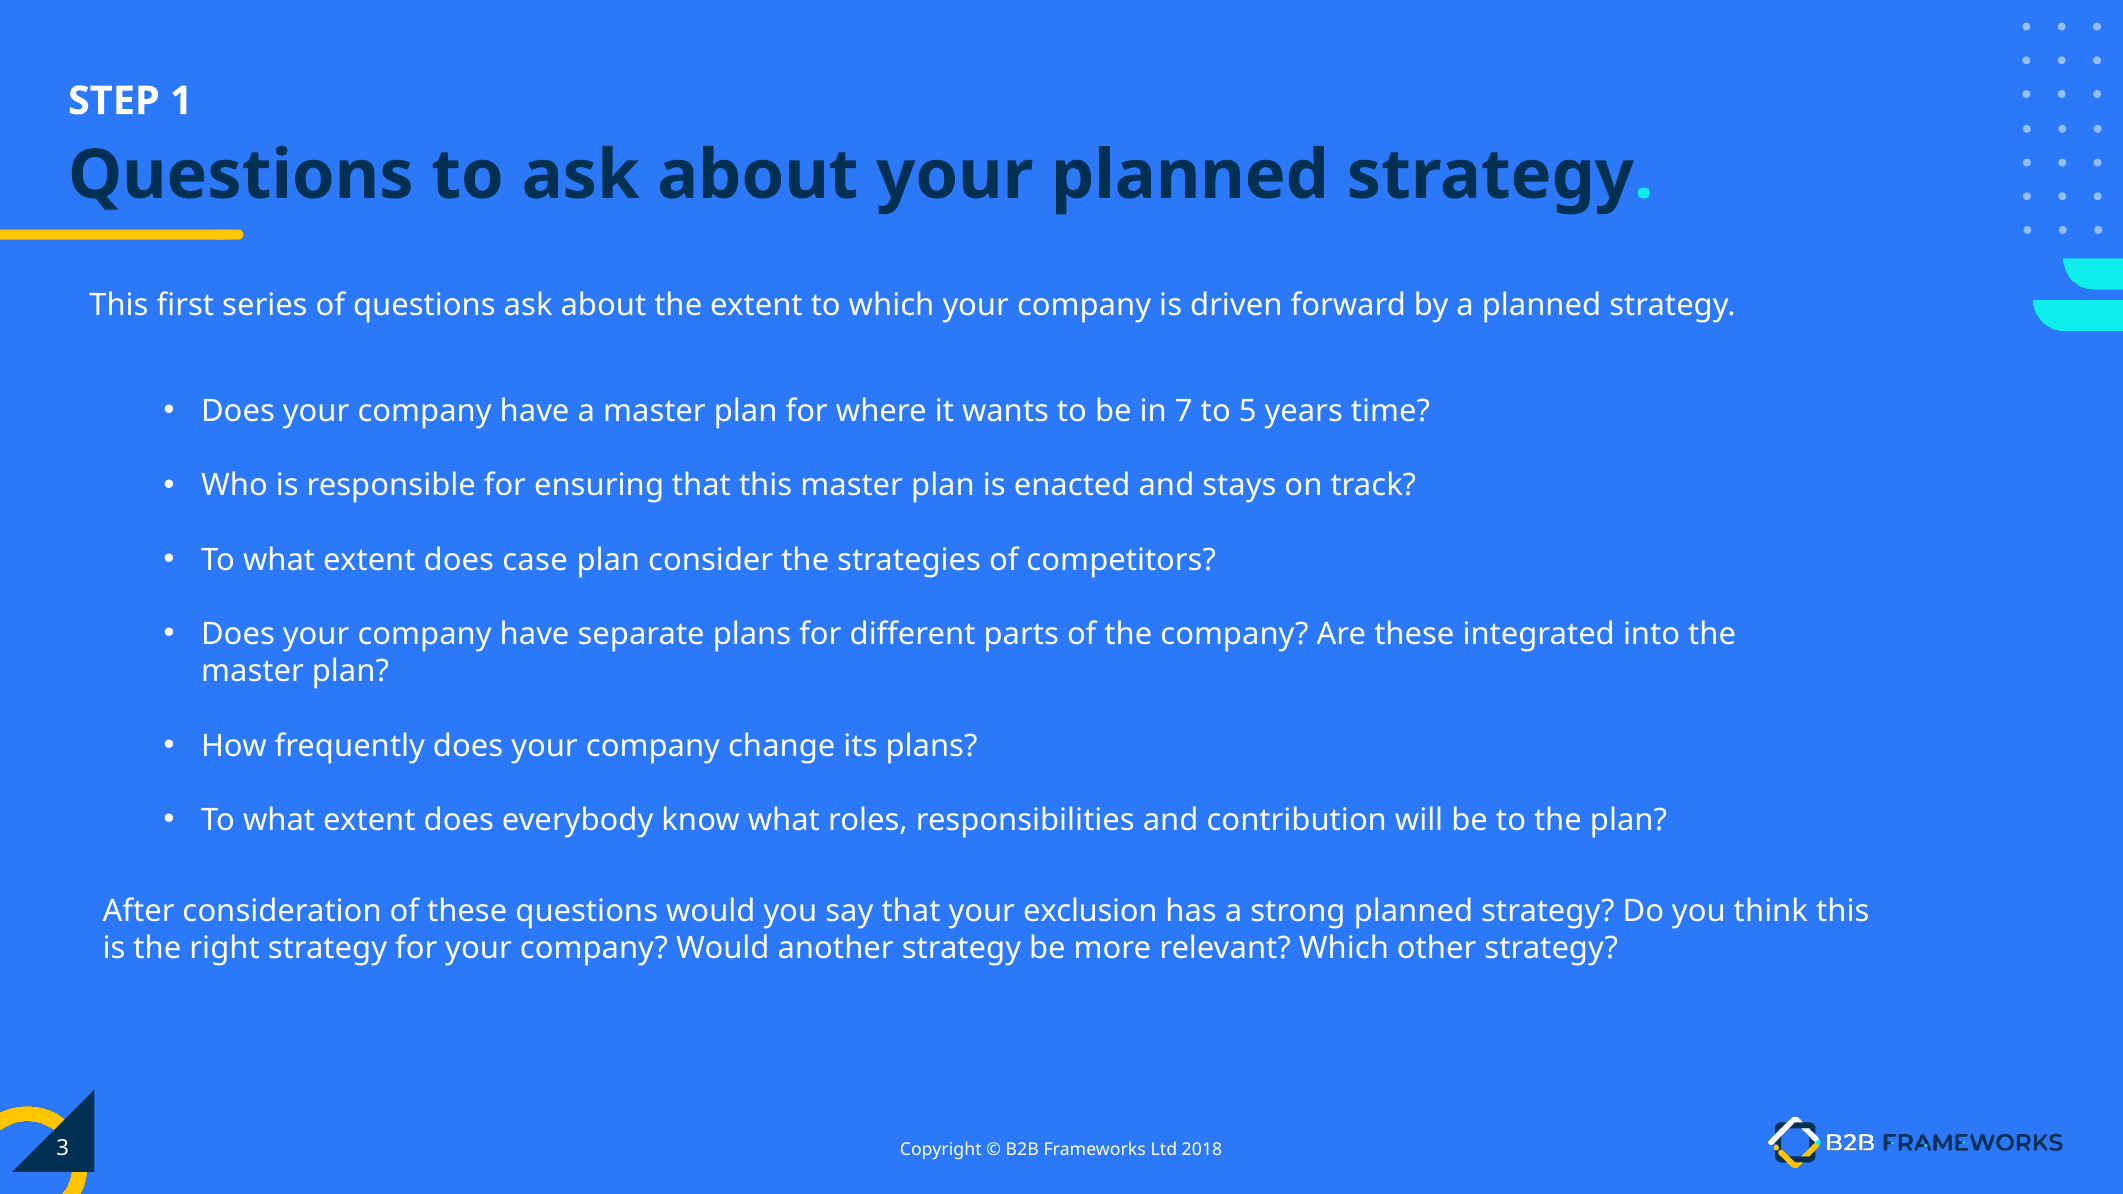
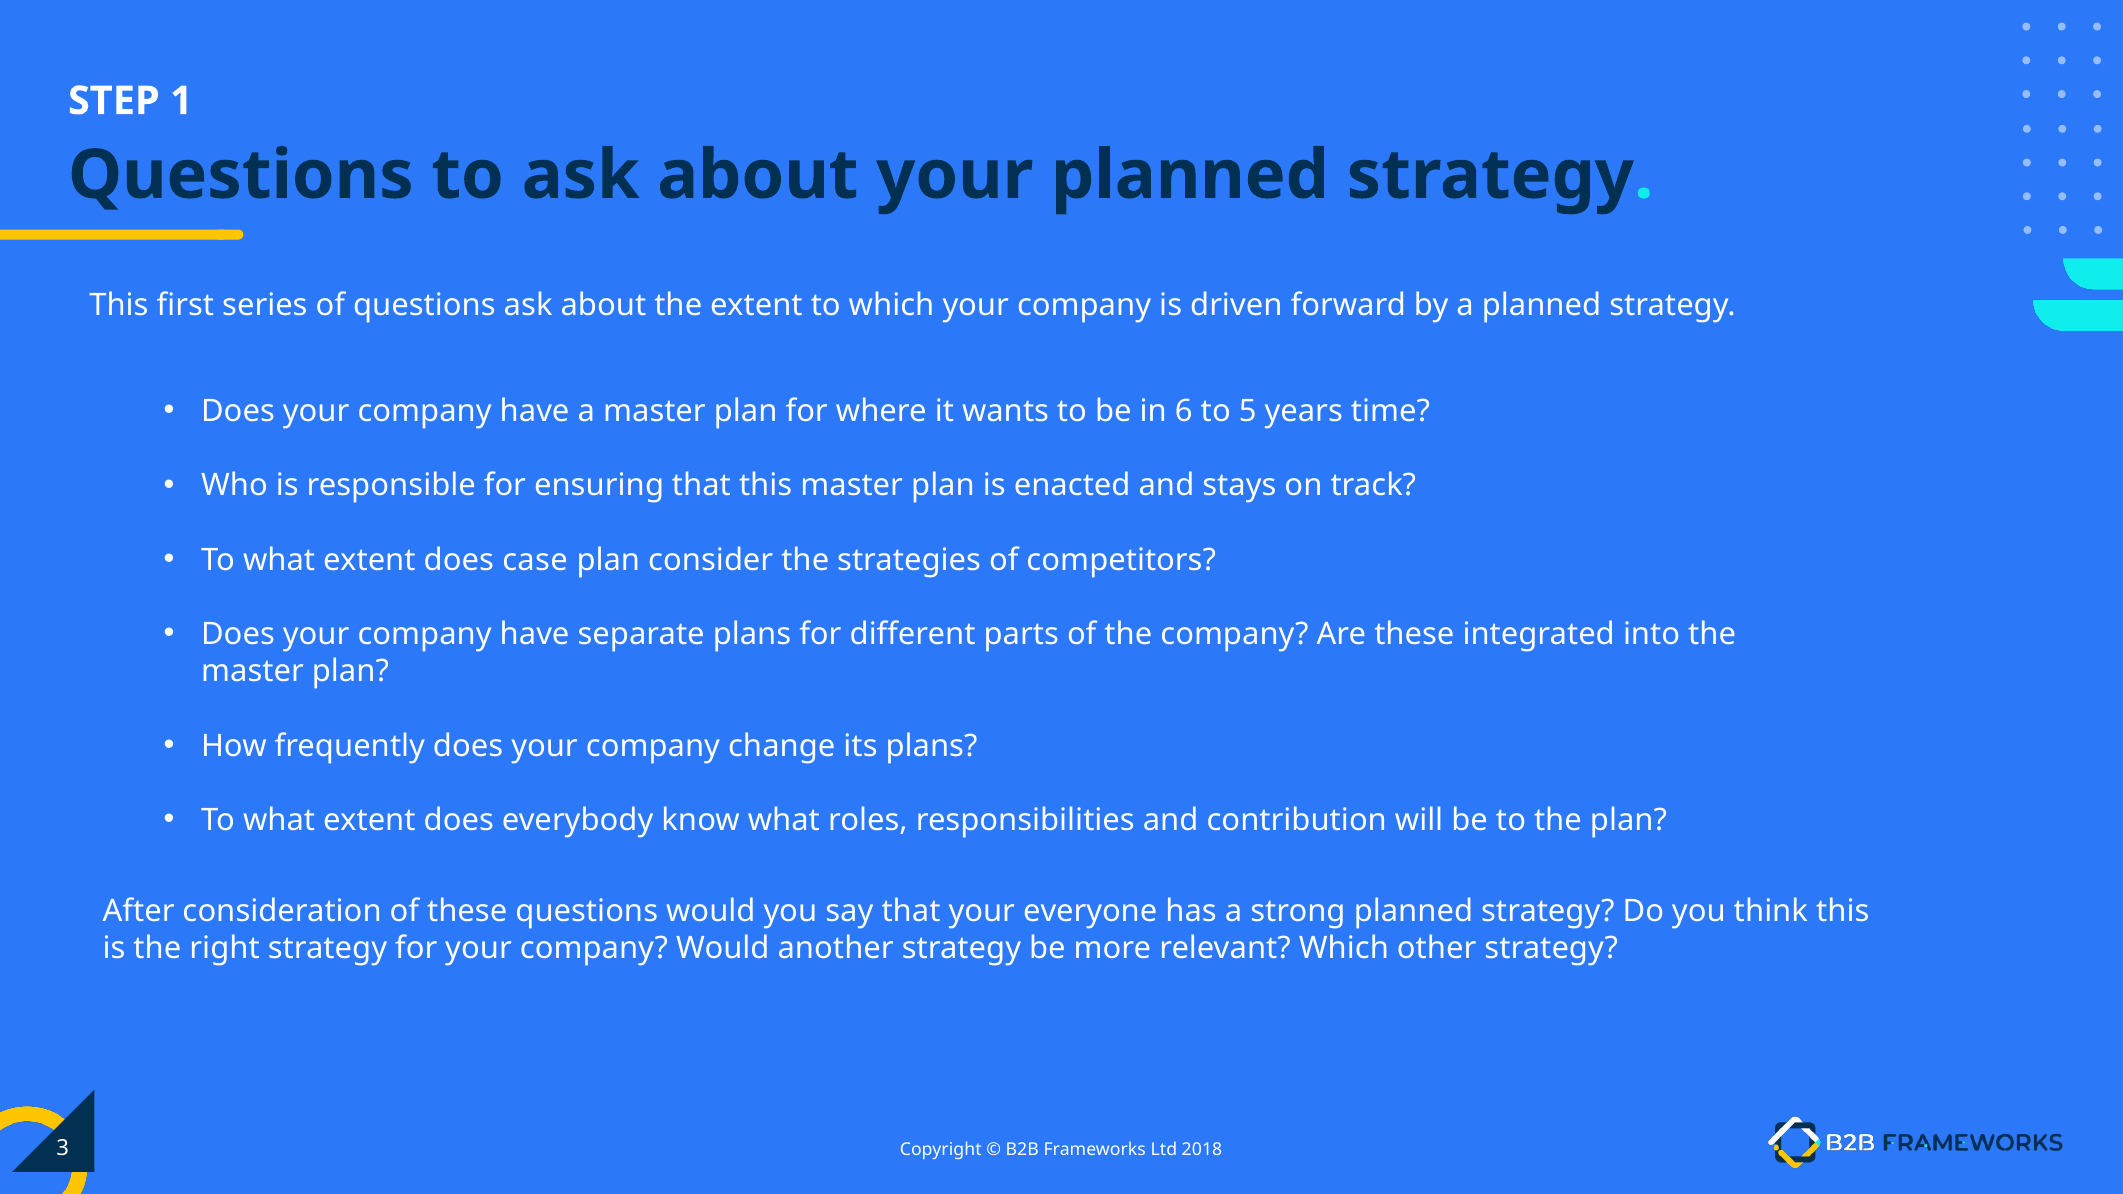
7: 7 -> 6
exclusion: exclusion -> everyone
